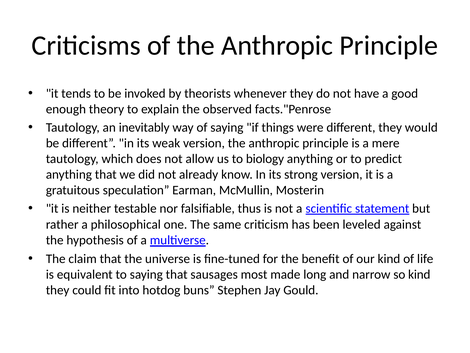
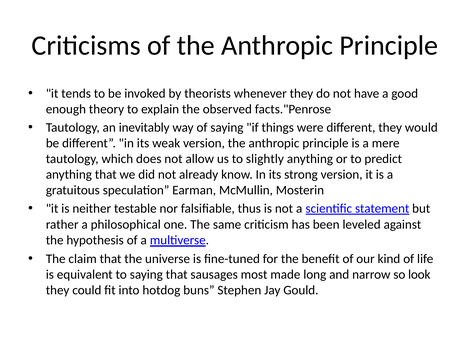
biology: biology -> slightly
so kind: kind -> look
